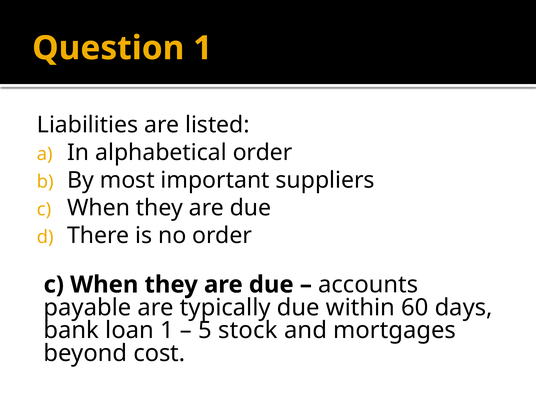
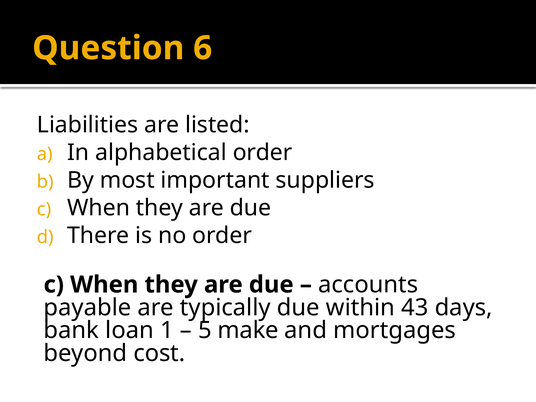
Question 1: 1 -> 6
60: 60 -> 43
stock: stock -> make
